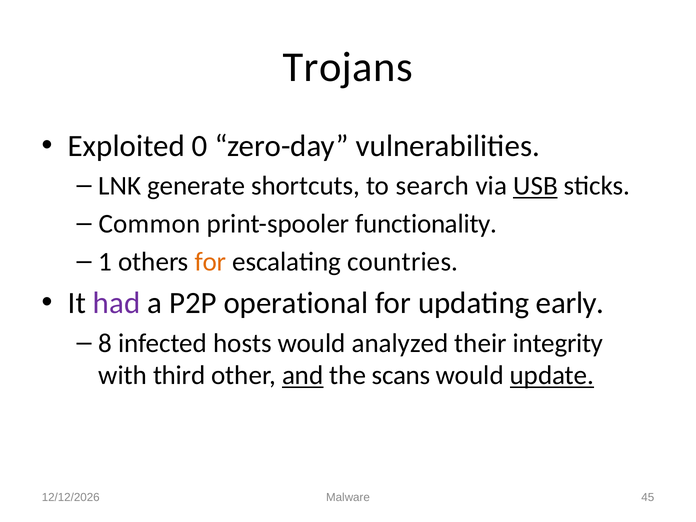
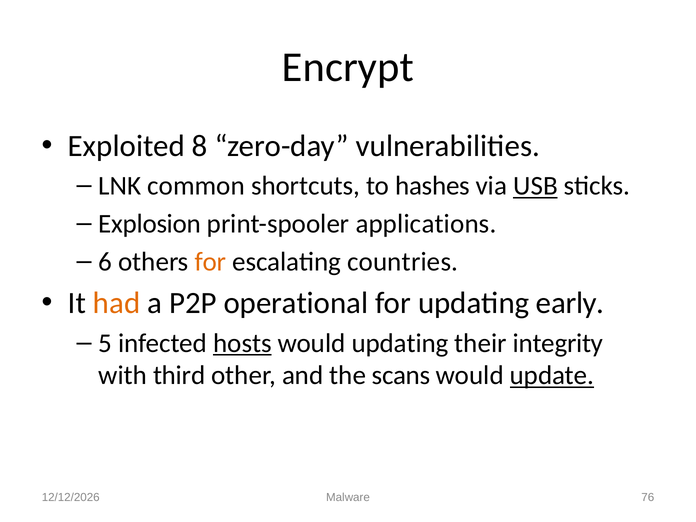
Trojans: Trojans -> Encrypt
0: 0 -> 8
generate: generate -> common
search: search -> hashes
Common: Common -> Explosion
functionality: functionality -> applications
1: 1 -> 6
had colour: purple -> orange
8: 8 -> 5
hosts underline: none -> present
would analyzed: analyzed -> updating
and underline: present -> none
45: 45 -> 76
